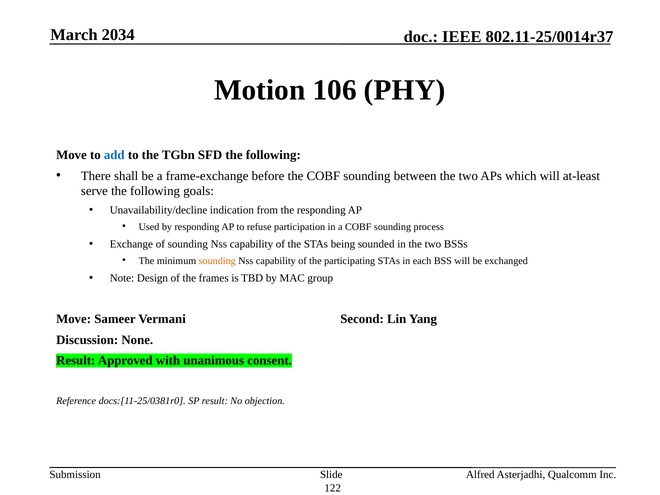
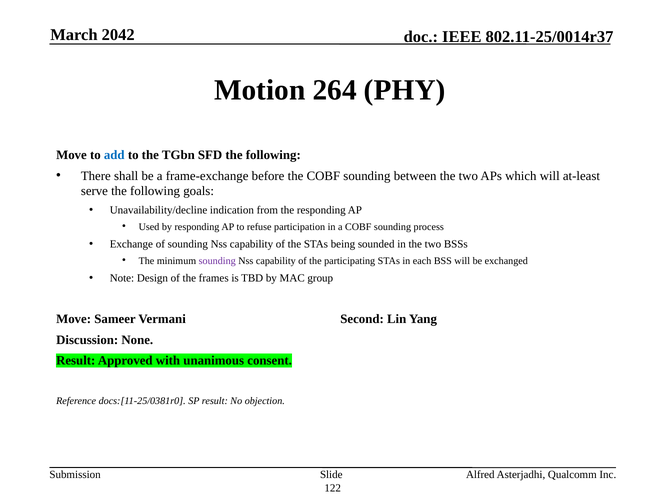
2034: 2034 -> 2042
106: 106 -> 264
sounding at (217, 261) colour: orange -> purple
